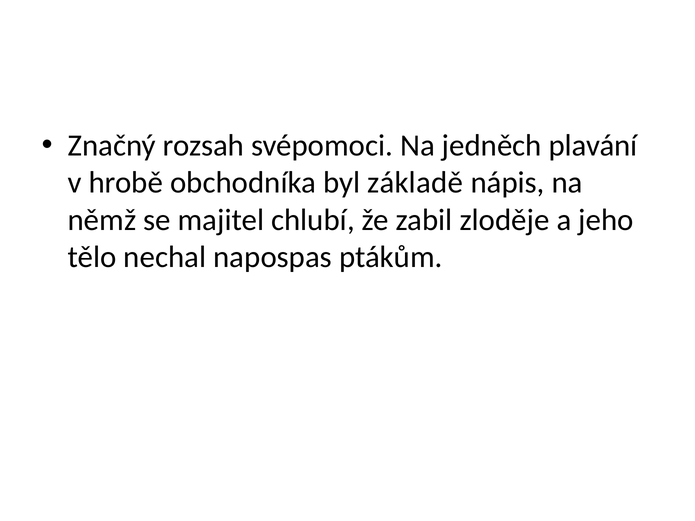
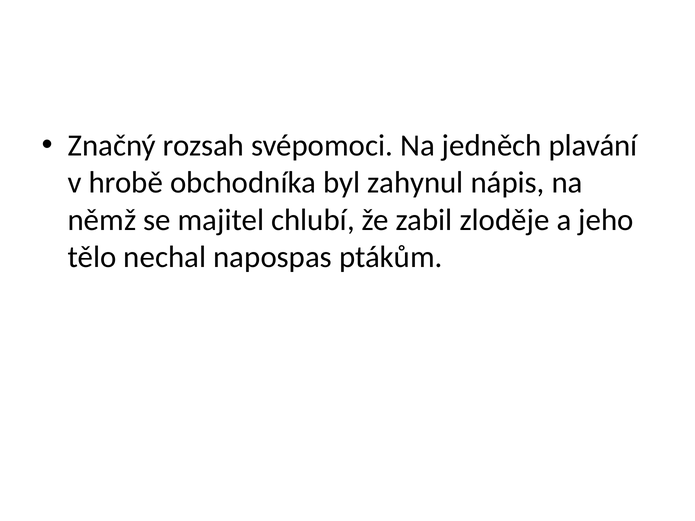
základě: základě -> zahynul
